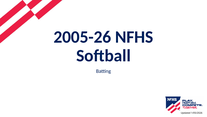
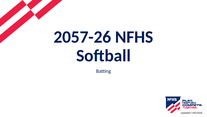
2005-26: 2005-26 -> 2057-26
